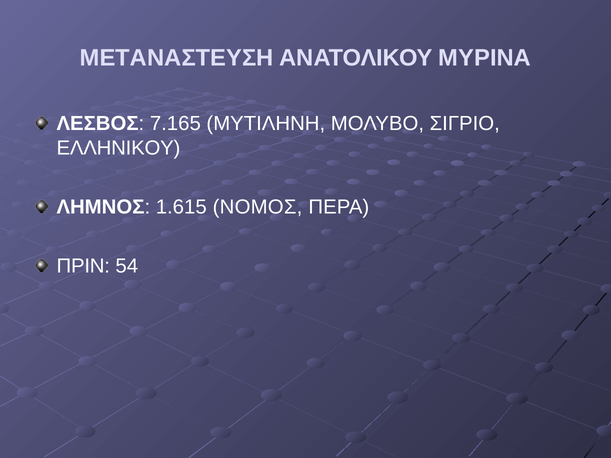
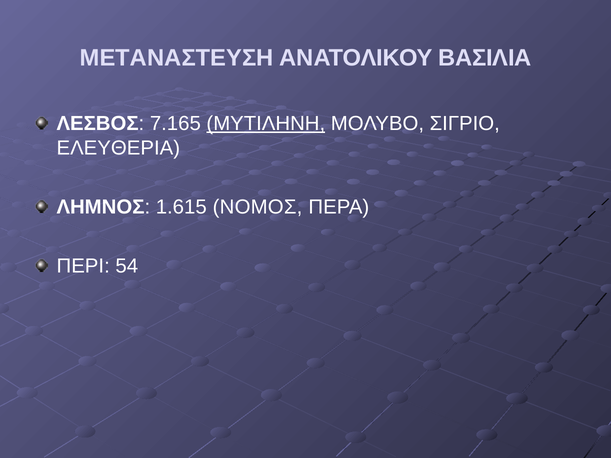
ΜΥΡΙΝΑ: ΜΥΡΙΝΑ -> ΒΑΣΙΛΙΑ
ΜΥΤΙΛΗΝΗ underline: none -> present
ΕΛΛΗΝΙΚΟΥ: ΕΛΛΗΝΙΚΟΥ -> ΕΛΕΥΘΕΡΙΑ
ΠΡΙΝ: ΠΡΙΝ -> ΠΕΡΙ
